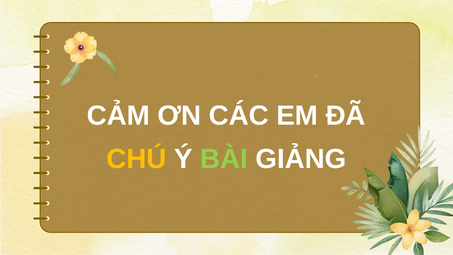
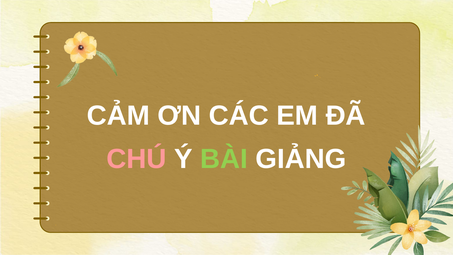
CHÚ colour: yellow -> pink
